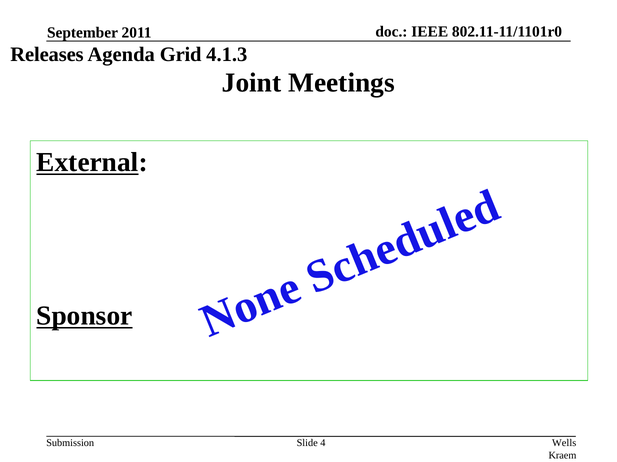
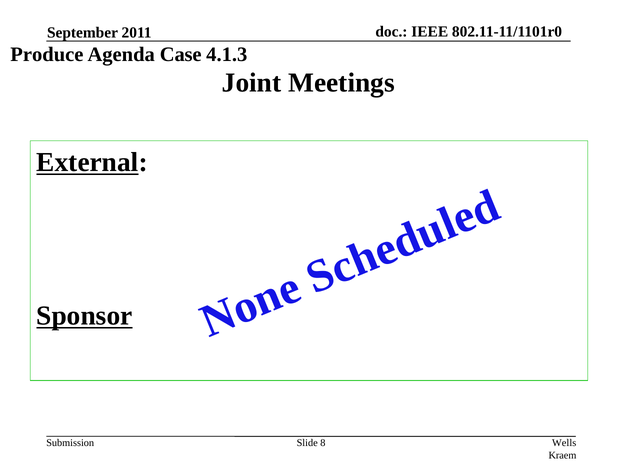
Releases: Releases -> Produce
Grid: Grid -> Case
4: 4 -> 8
